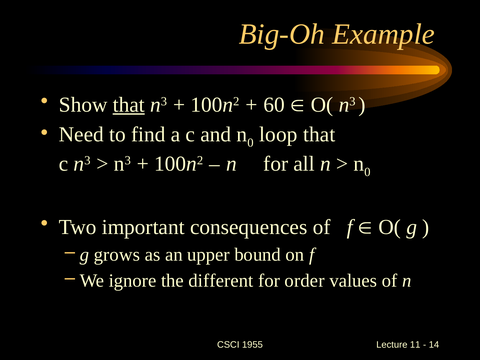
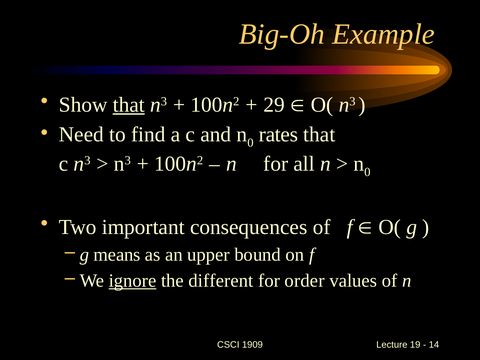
60: 60 -> 29
loop: loop -> rates
grows: grows -> means
ignore underline: none -> present
1955: 1955 -> 1909
11: 11 -> 19
